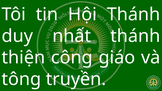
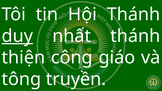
duy underline: none -> present
